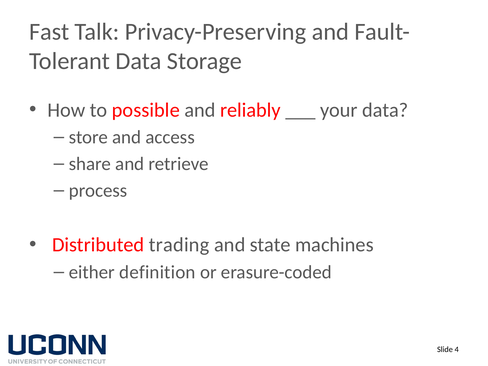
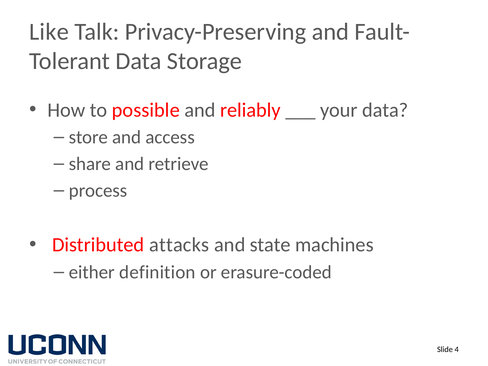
Fast: Fast -> Like
trading: trading -> attacks
